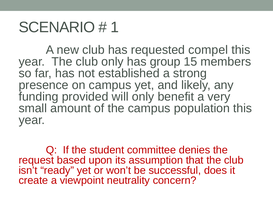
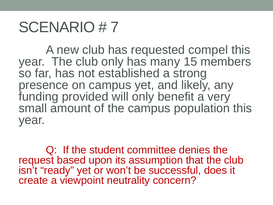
1: 1 -> 7
group: group -> many
